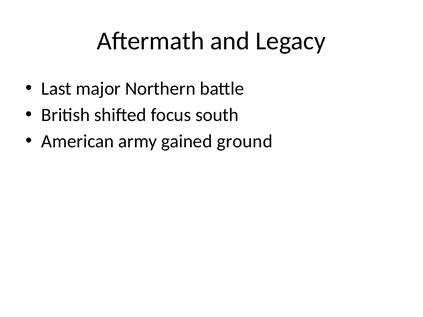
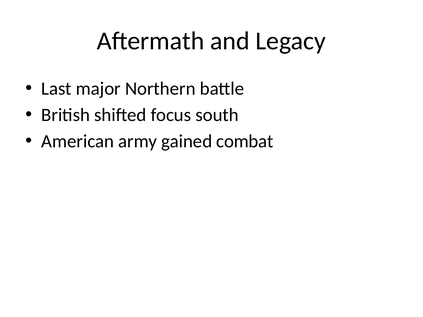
ground: ground -> combat
